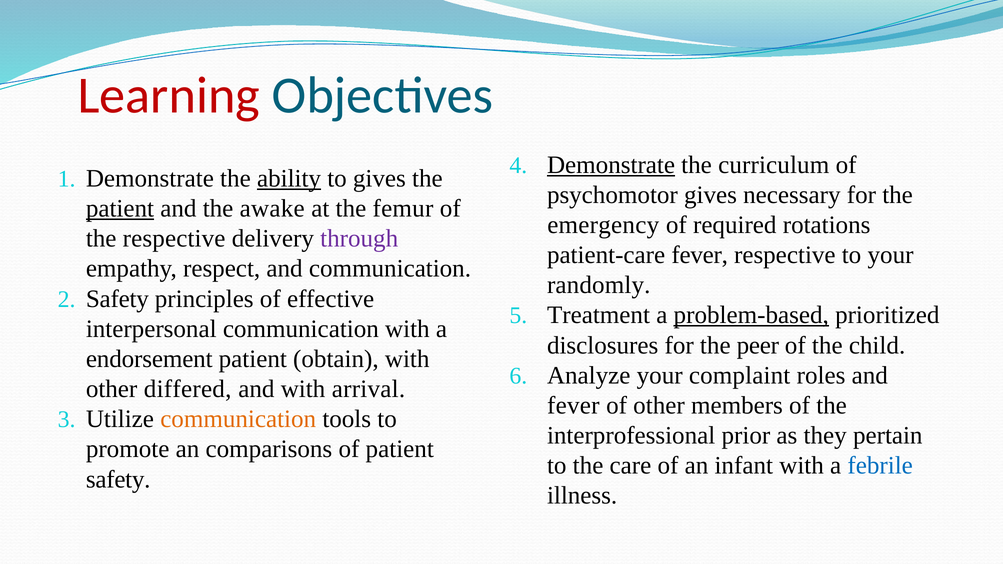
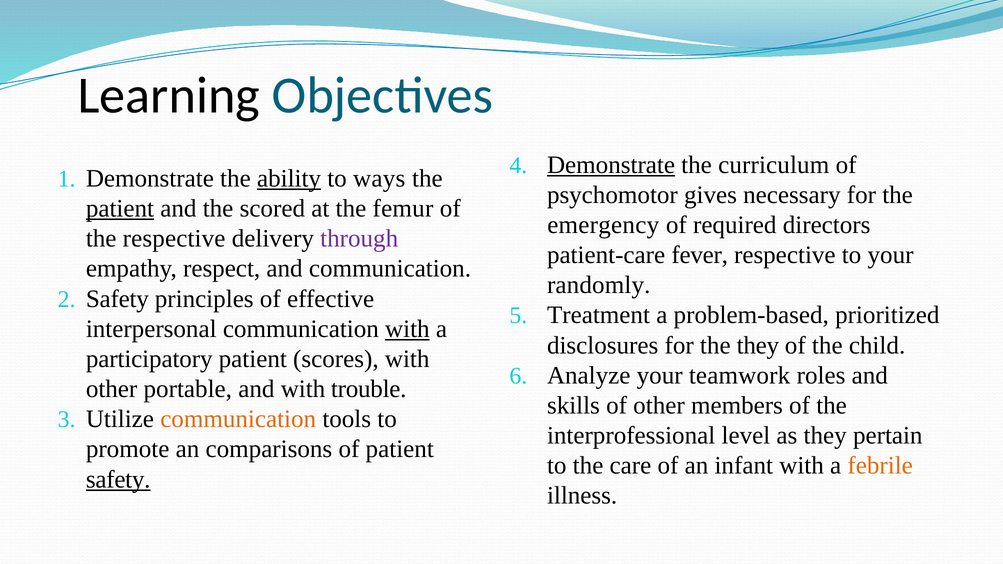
Learning colour: red -> black
to gives: gives -> ways
awake: awake -> scored
rotations: rotations -> directors
problem-based underline: present -> none
with at (407, 329) underline: none -> present
the peer: peer -> they
endorsement: endorsement -> participatory
obtain: obtain -> scores
complaint: complaint -> teamwork
differed: differed -> portable
arrival: arrival -> trouble
fever at (573, 406): fever -> skills
prior: prior -> level
febrile colour: blue -> orange
safety at (118, 479) underline: none -> present
